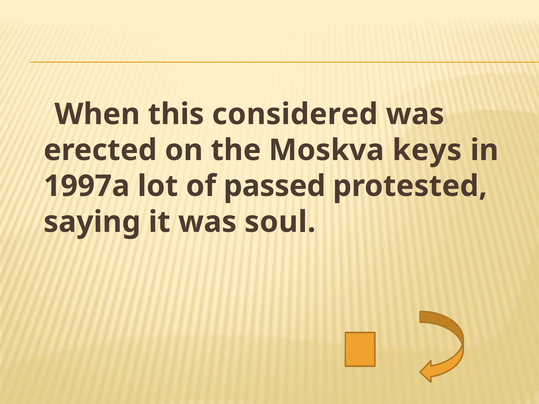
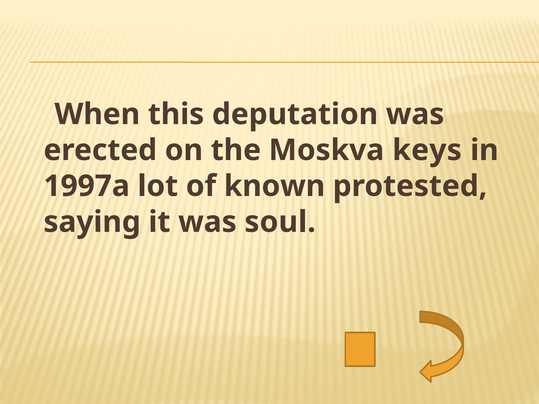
considered: considered -> deputation
passed: passed -> known
